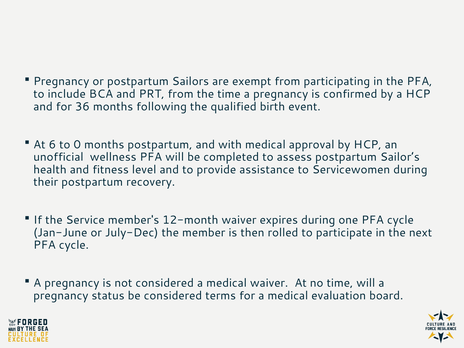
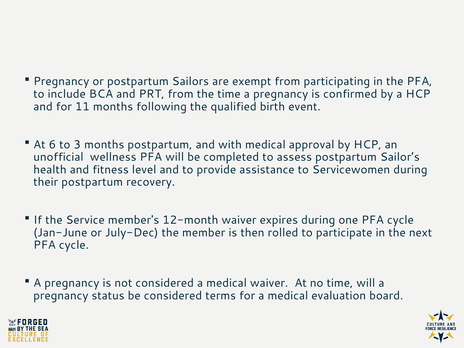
36: 36 -> 11
0: 0 -> 3
